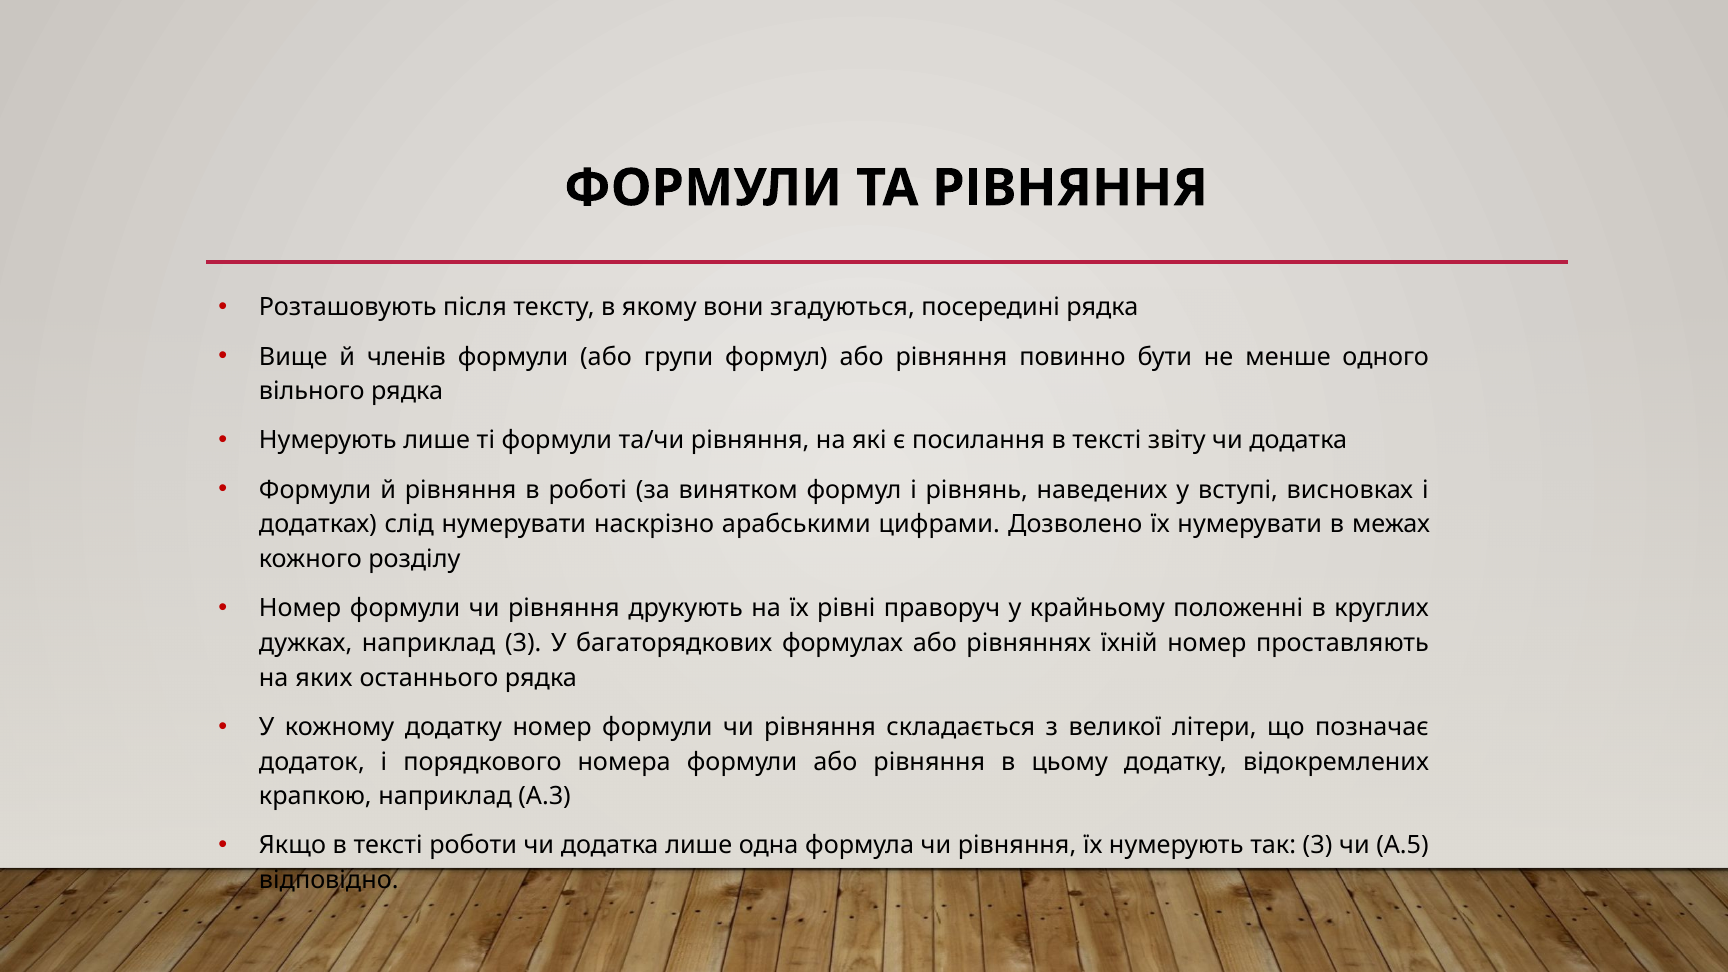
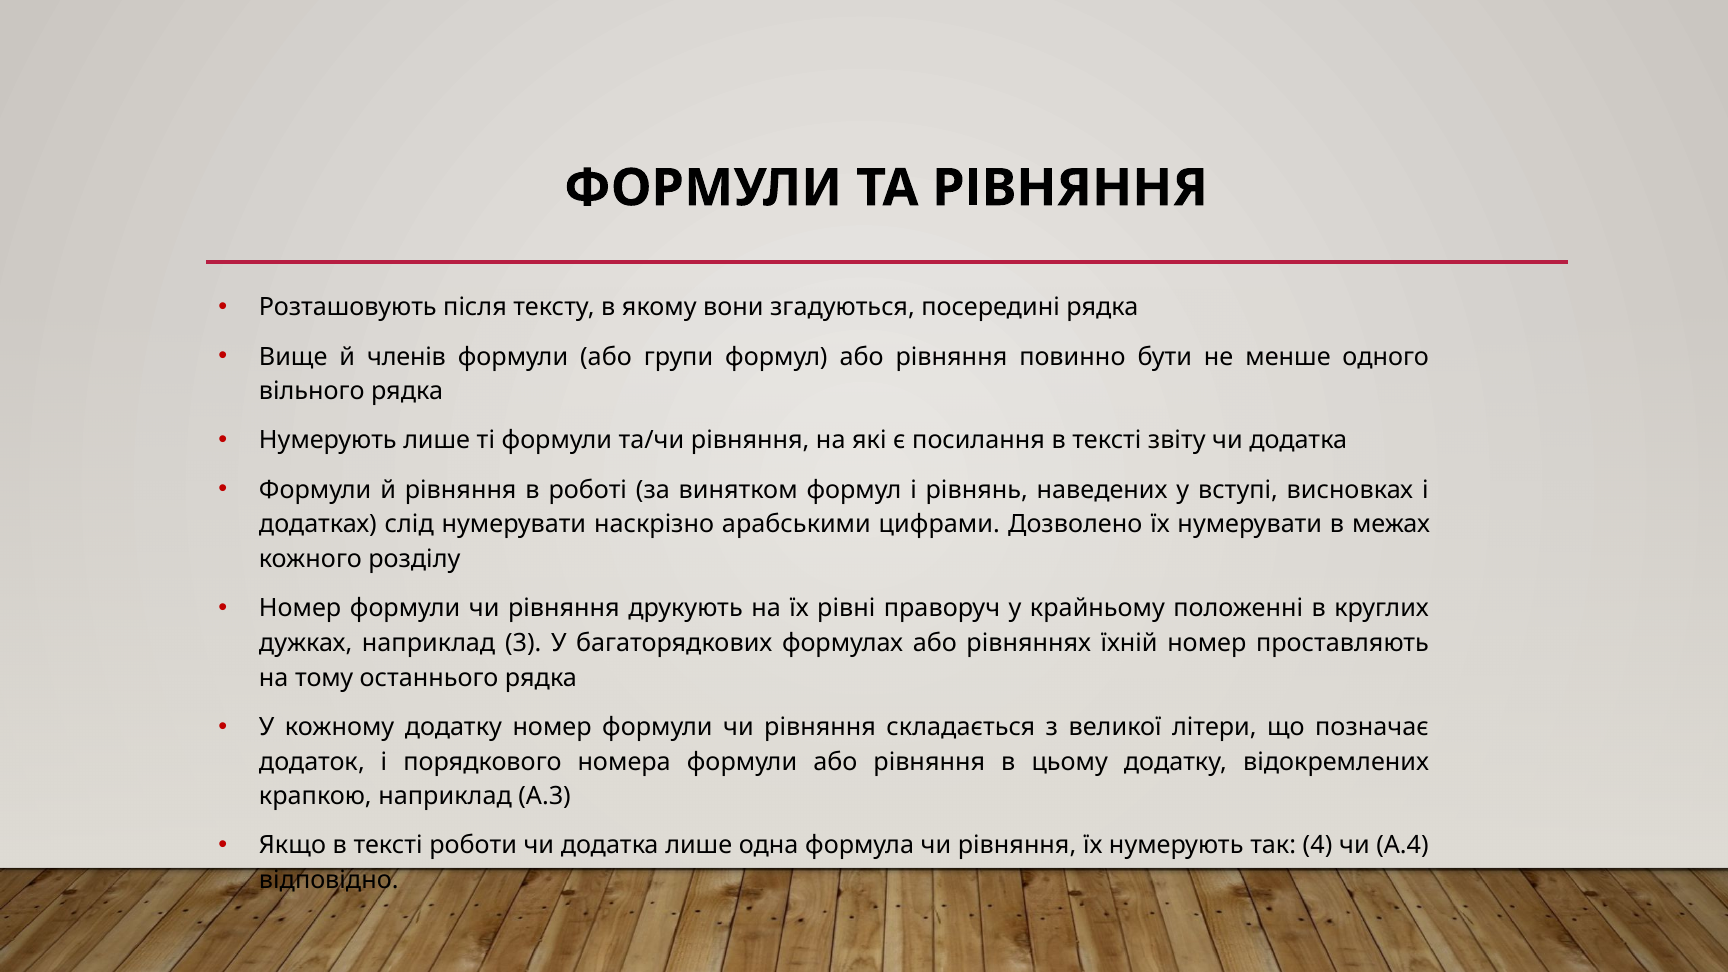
яких: яких -> тому
так 3: 3 -> 4
А.5: А.5 -> А.4
